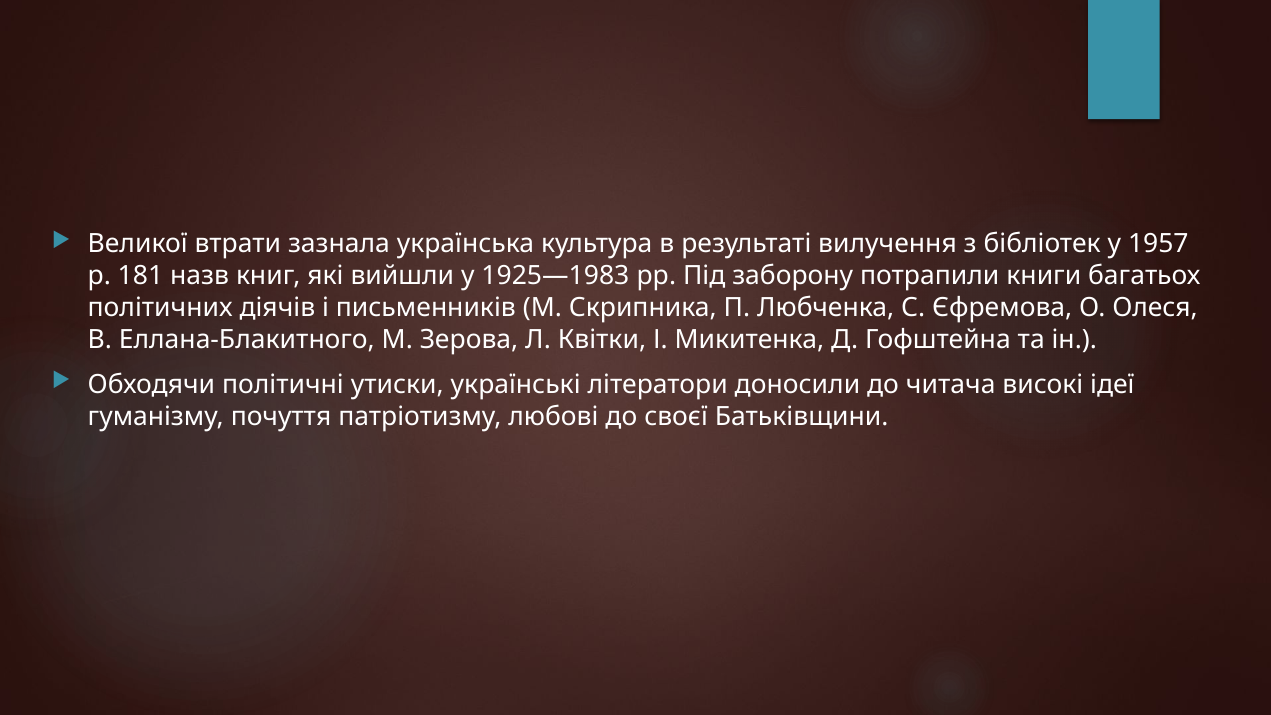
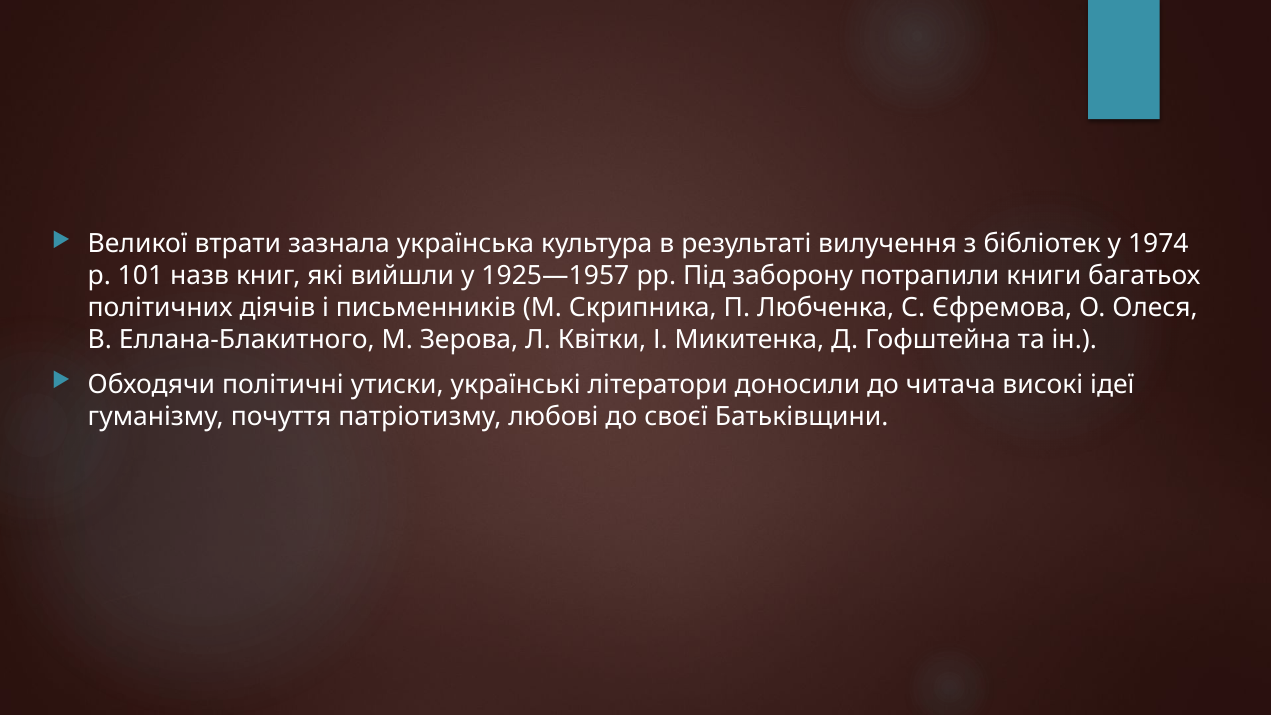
1957: 1957 -> 1974
181: 181 -> 101
1925—1983: 1925—1983 -> 1925—1957
